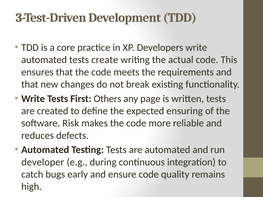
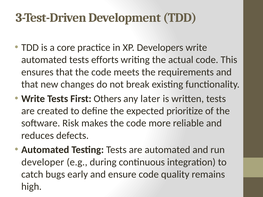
create: create -> efforts
page: page -> later
ensuring: ensuring -> prioritize
